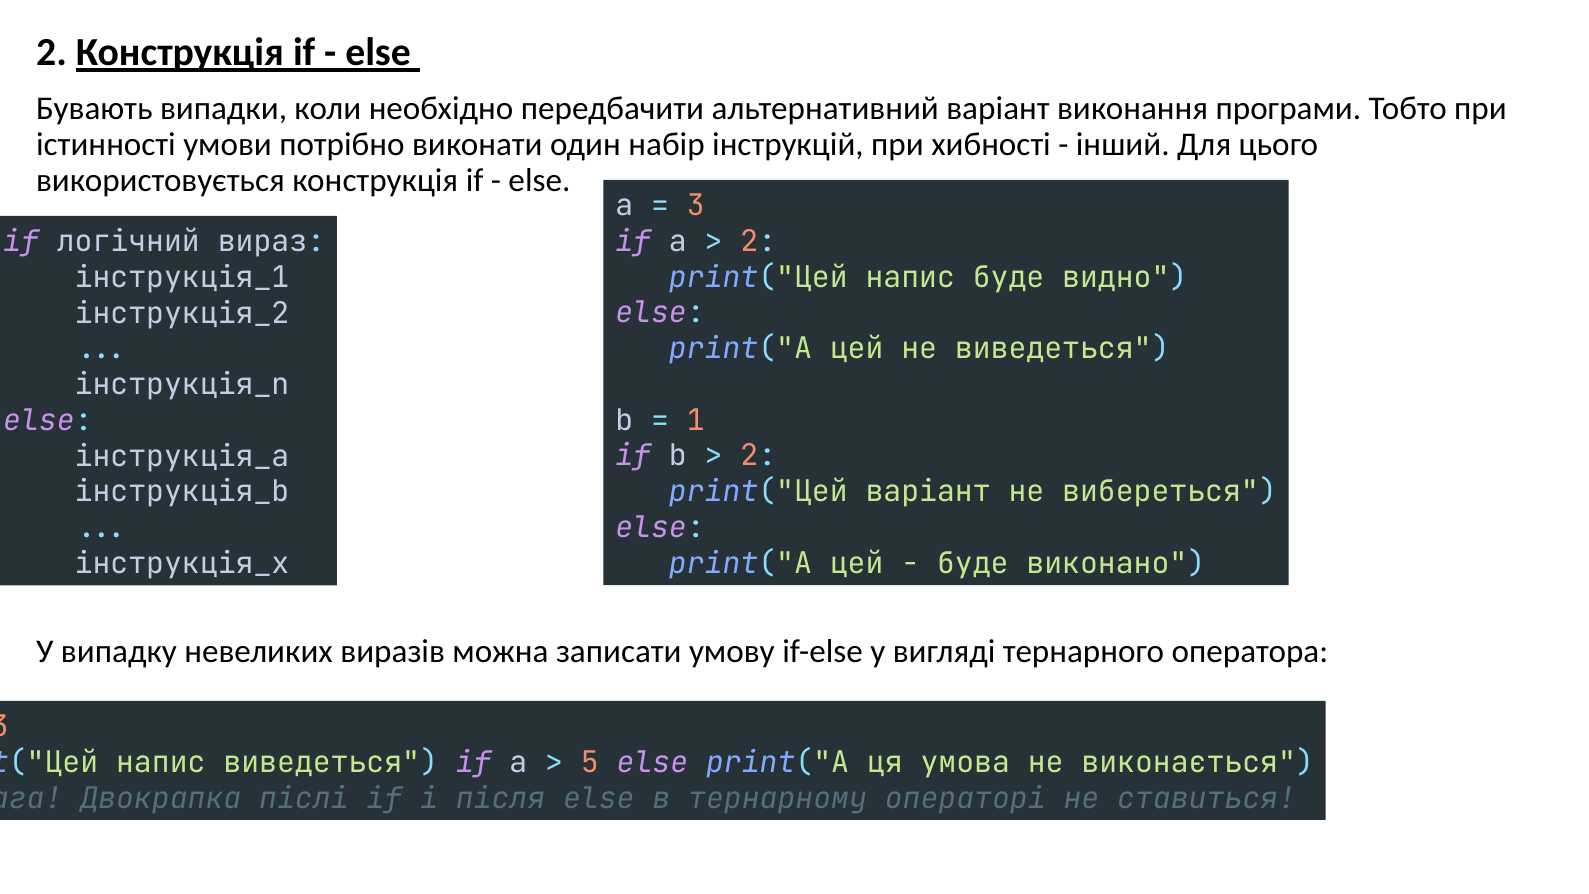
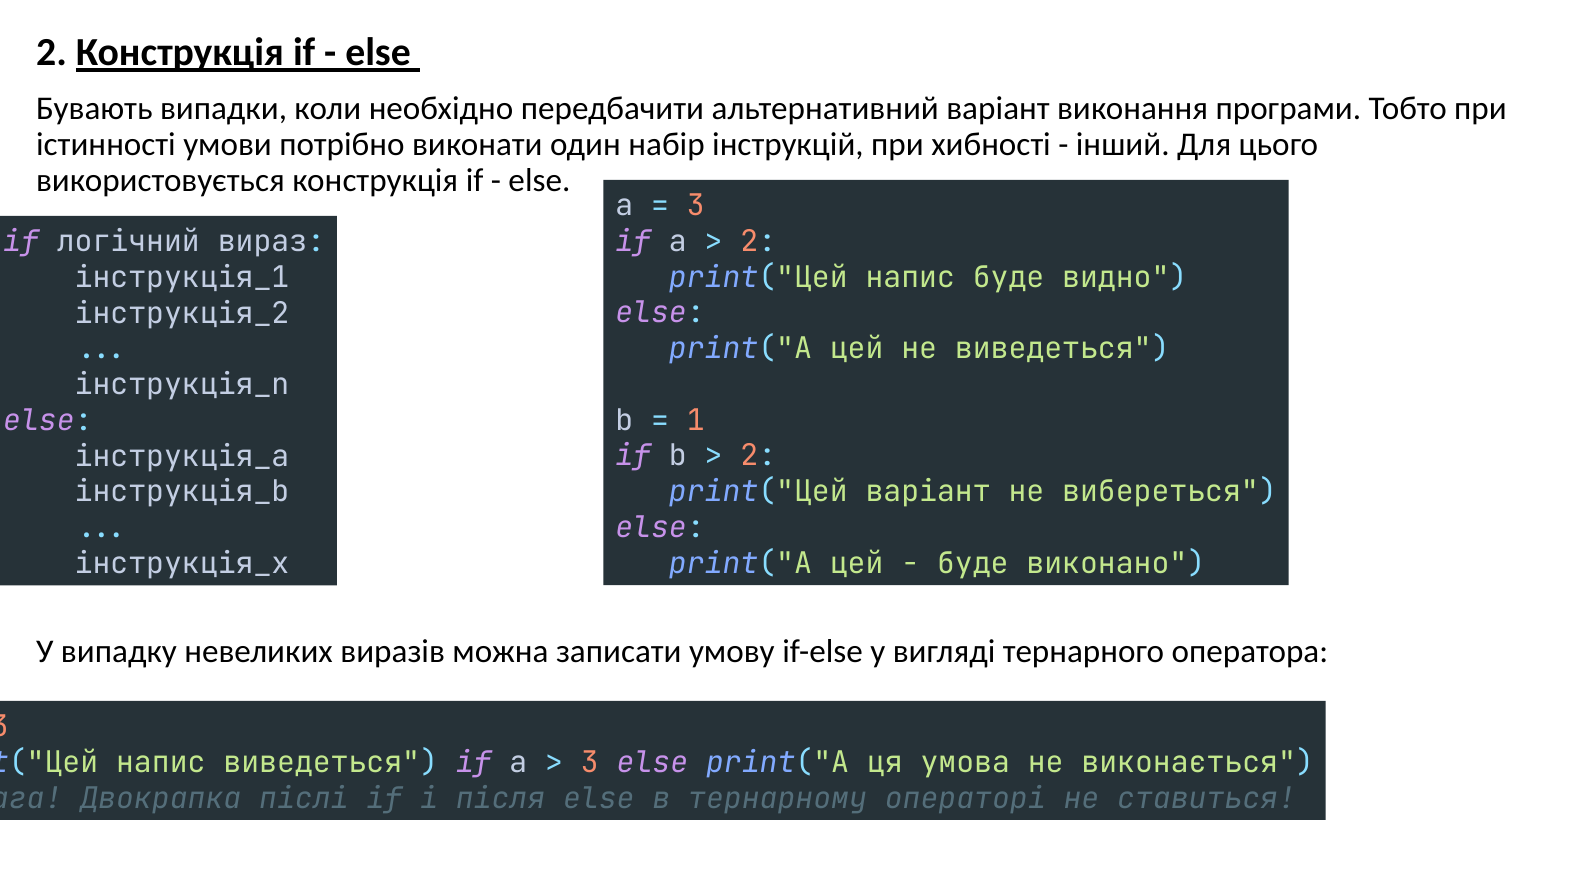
5 at (590, 762): 5 -> 3
